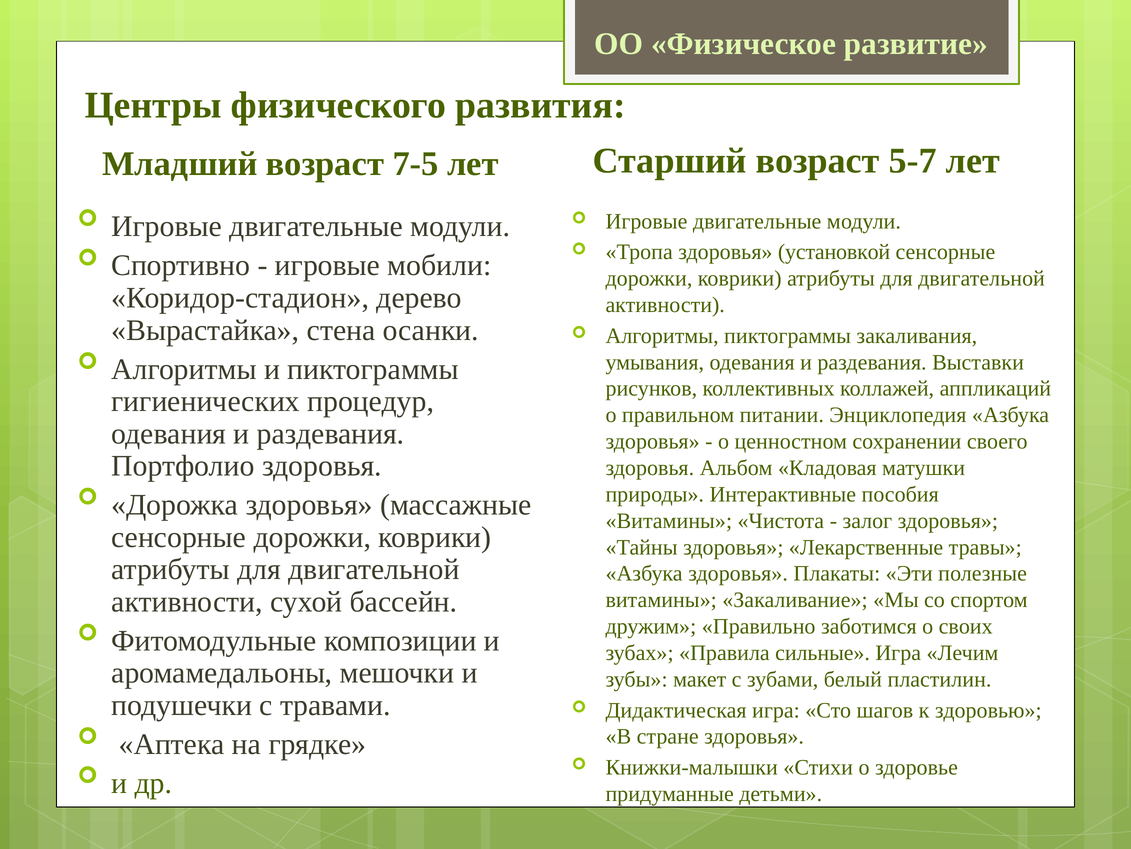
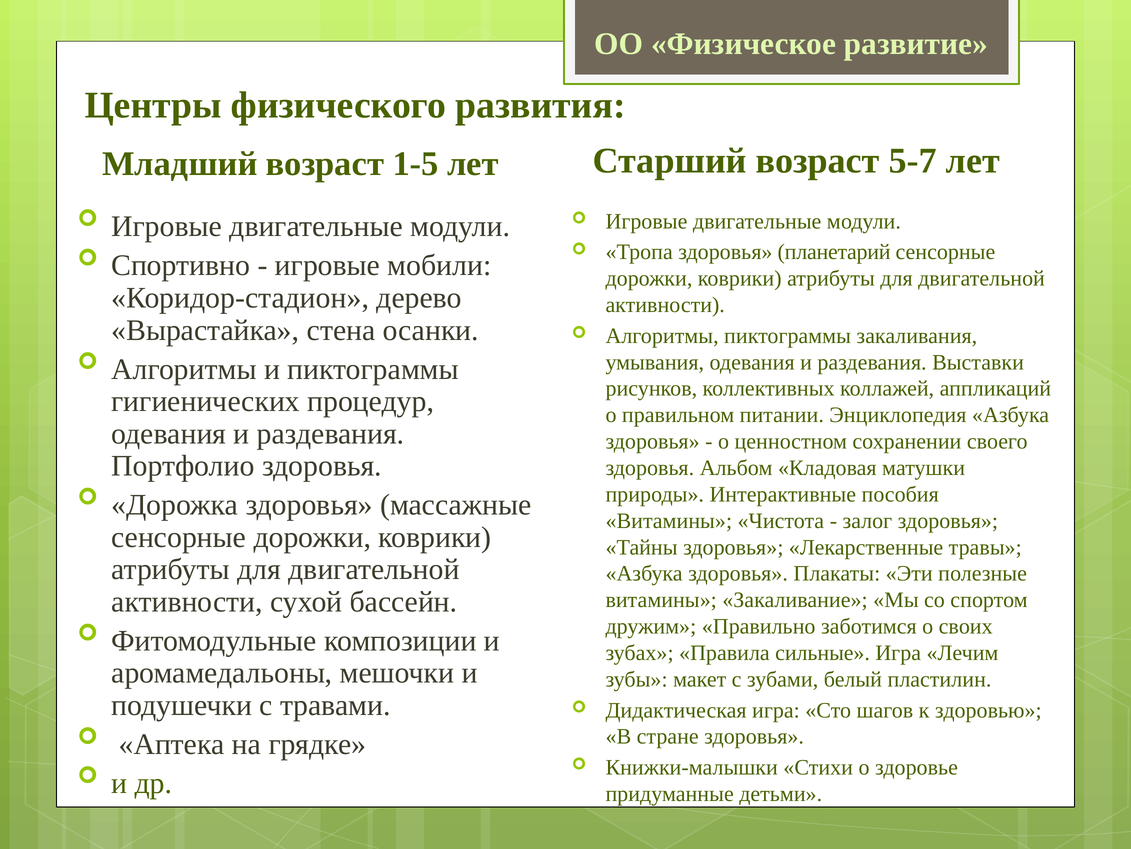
7-5: 7-5 -> 1-5
установкой: установкой -> планетарий
